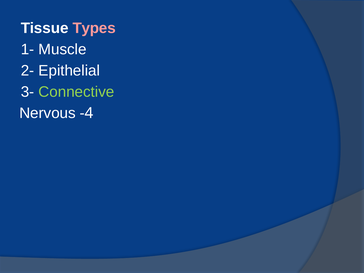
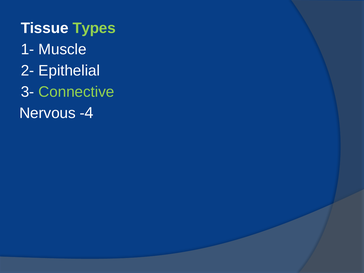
Types colour: pink -> light green
